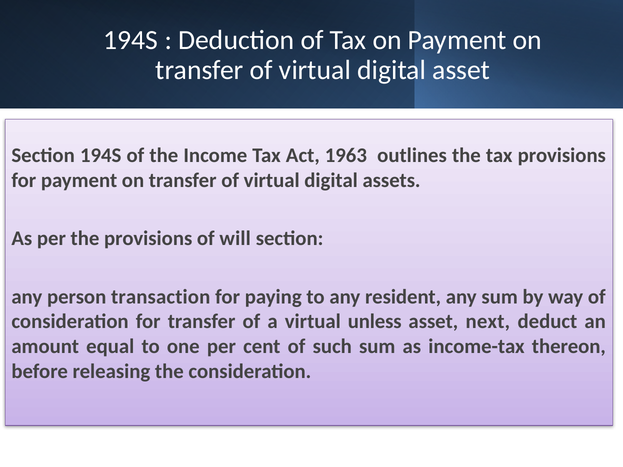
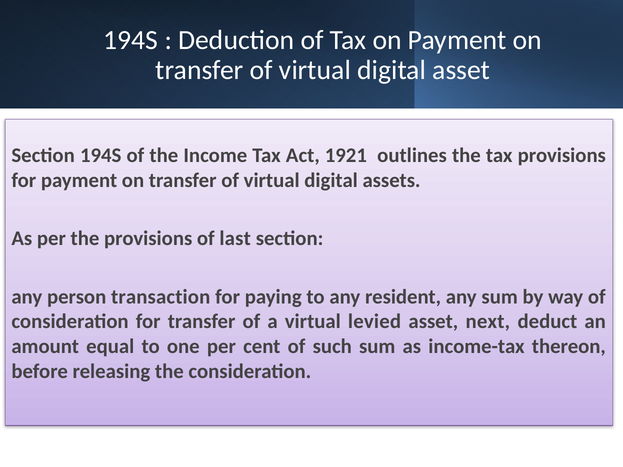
1963: 1963 -> 1921
will: will -> last
unless: unless -> levied
